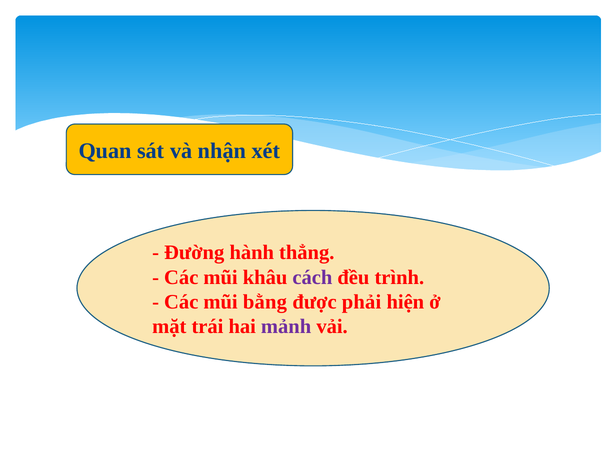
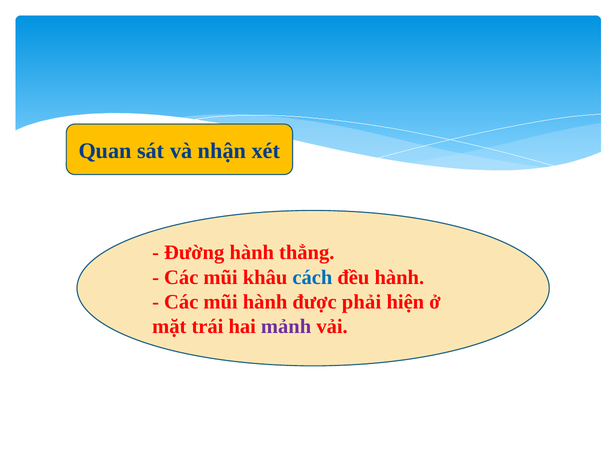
cách colour: purple -> blue
đều trình: trình -> hành
mũi bằng: bằng -> hành
